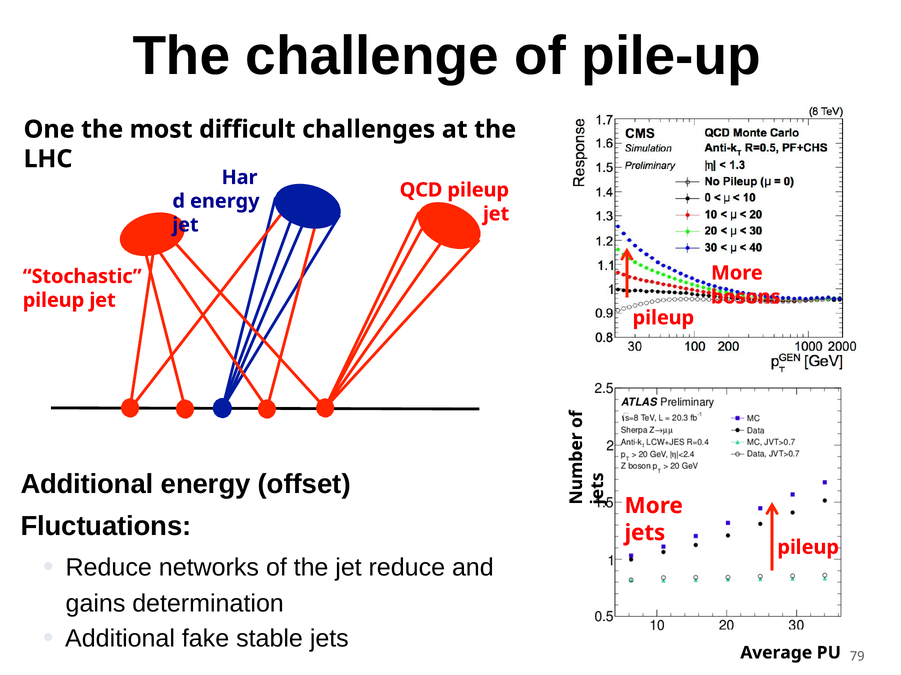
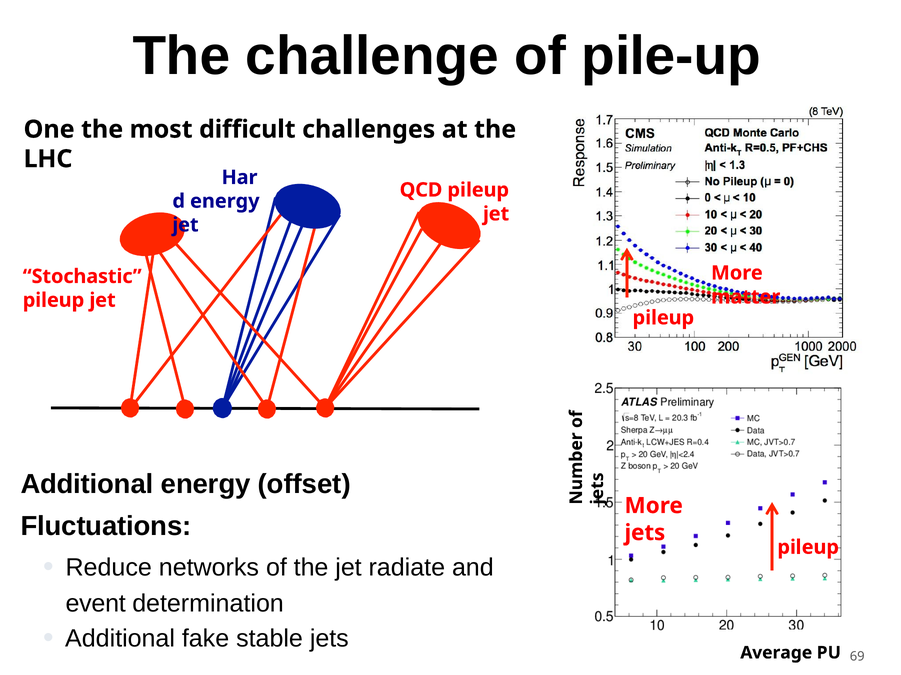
bosons: bosons -> matter
jet reduce: reduce -> radiate
gains: gains -> event
79: 79 -> 69
